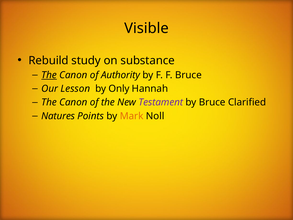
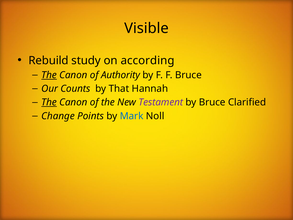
substance: substance -> according
Lesson: Lesson -> Counts
Only: Only -> That
The at (49, 102) underline: none -> present
Natures: Natures -> Change
Mark colour: orange -> blue
